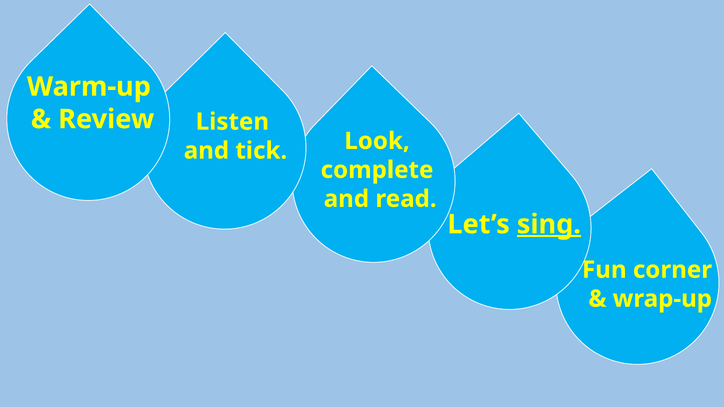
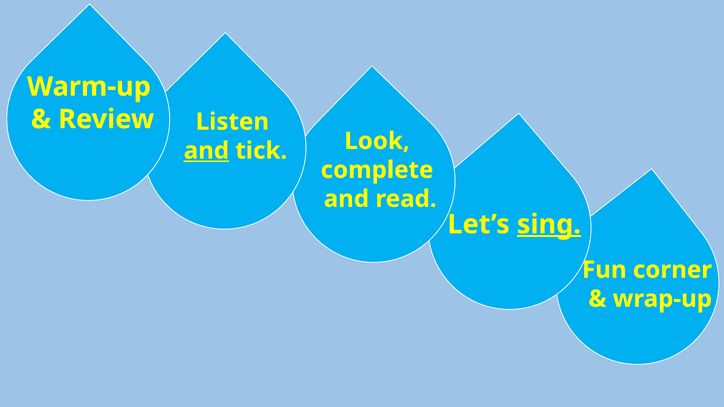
and at (206, 151) underline: none -> present
